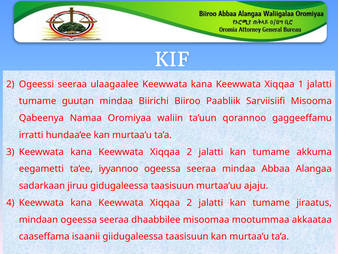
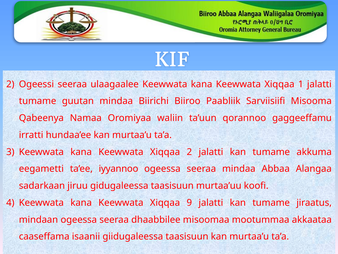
ajaju: ajaju -> koofi
2 at (189, 202): 2 -> 9
